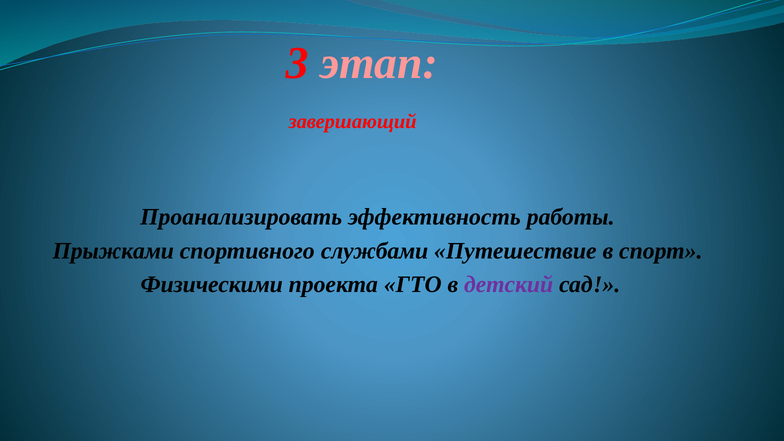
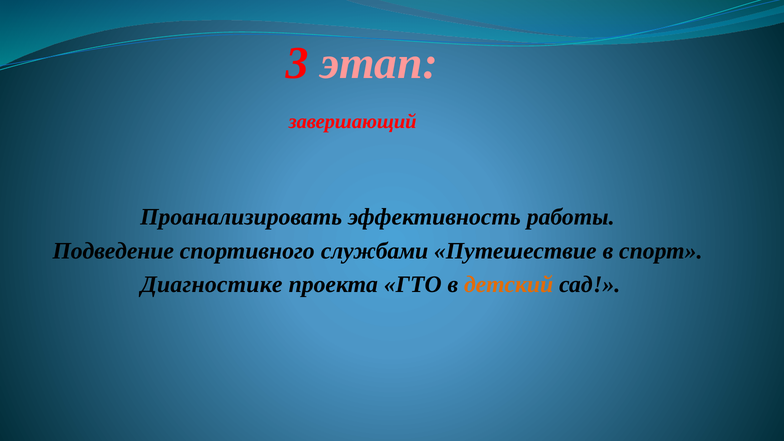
Прыжками: Прыжками -> Подведение
Физическими: Физическими -> Диагностике
детский colour: purple -> orange
